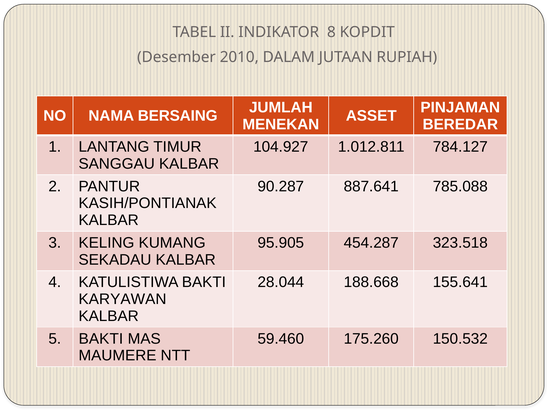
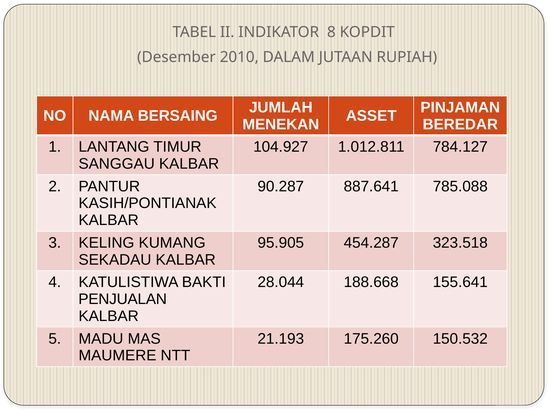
KARYAWAN: KARYAWAN -> PENJUALAN
5 BAKTI: BAKTI -> MADU
59.460: 59.460 -> 21.193
